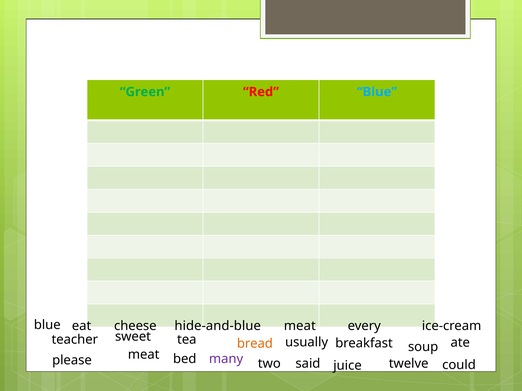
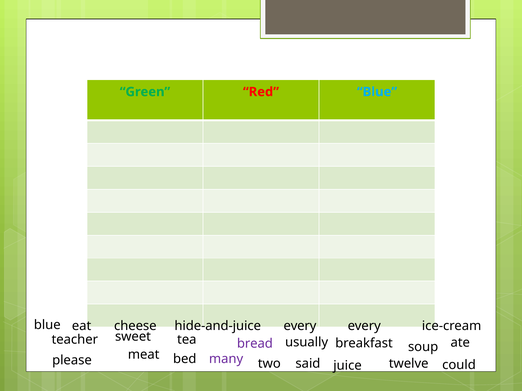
hide-and-blue: hide-and-blue -> hide-and-juice
meat at (300, 326): meat -> every
bread colour: orange -> purple
